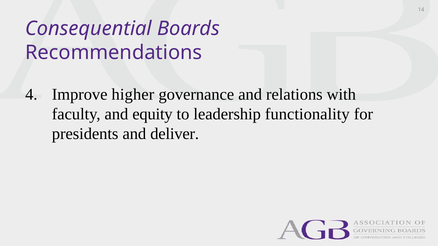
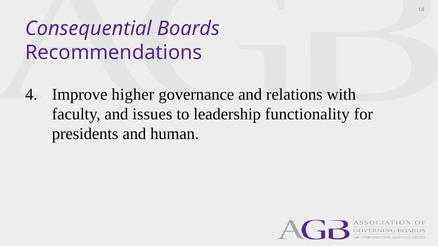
equity: equity -> issues
deliver: deliver -> human
